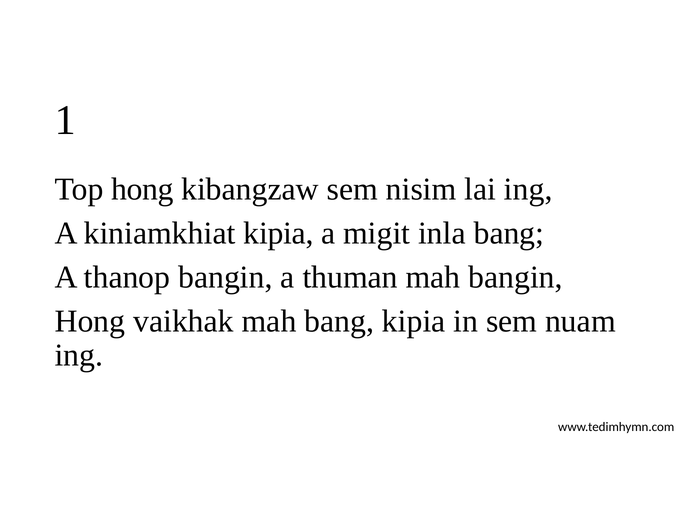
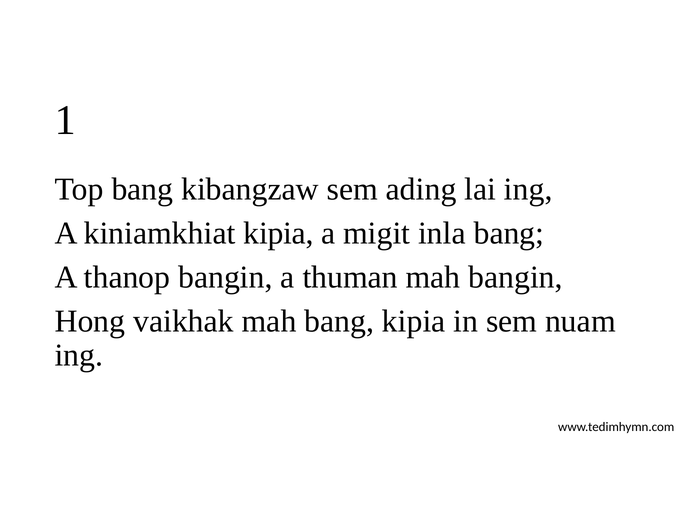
Top hong: hong -> bang
nisim: nisim -> ading
